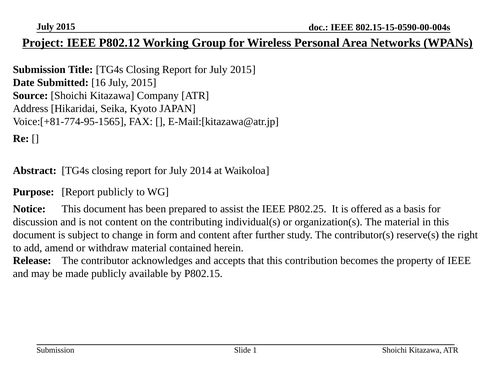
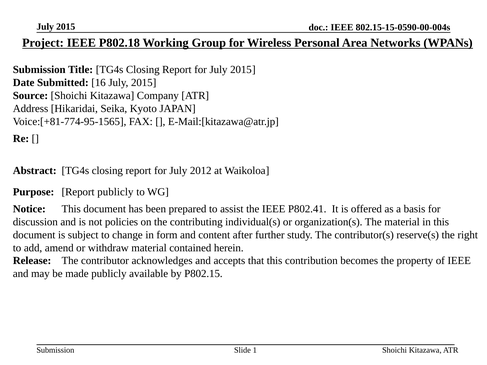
P802.12: P802.12 -> P802.18
2014: 2014 -> 2012
P802.25: P802.25 -> P802.41
not content: content -> policies
